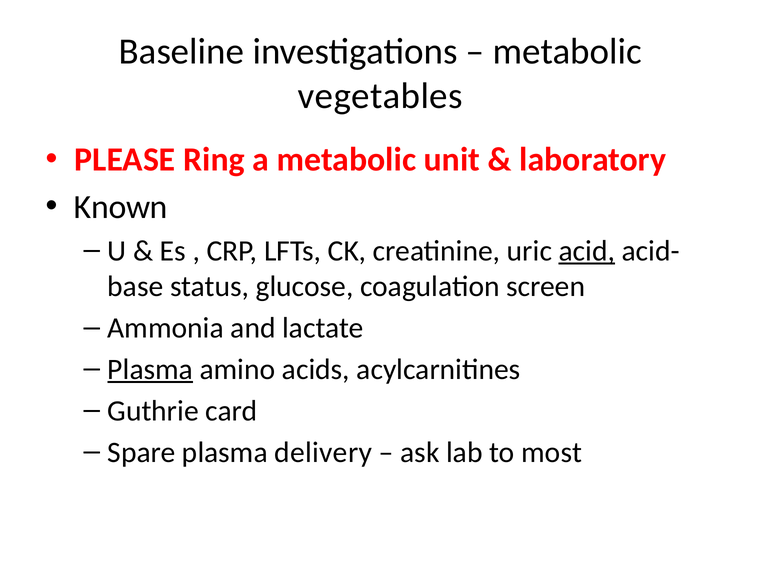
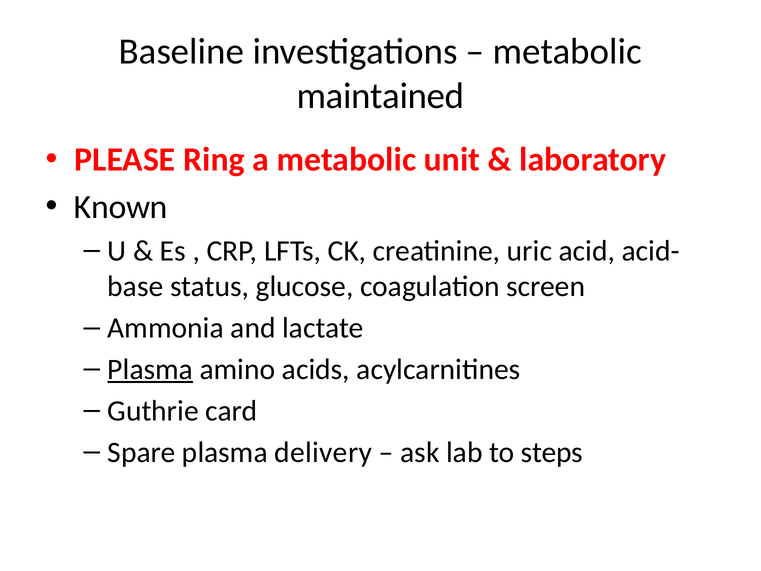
vegetables: vegetables -> maintained
acid underline: present -> none
most: most -> steps
